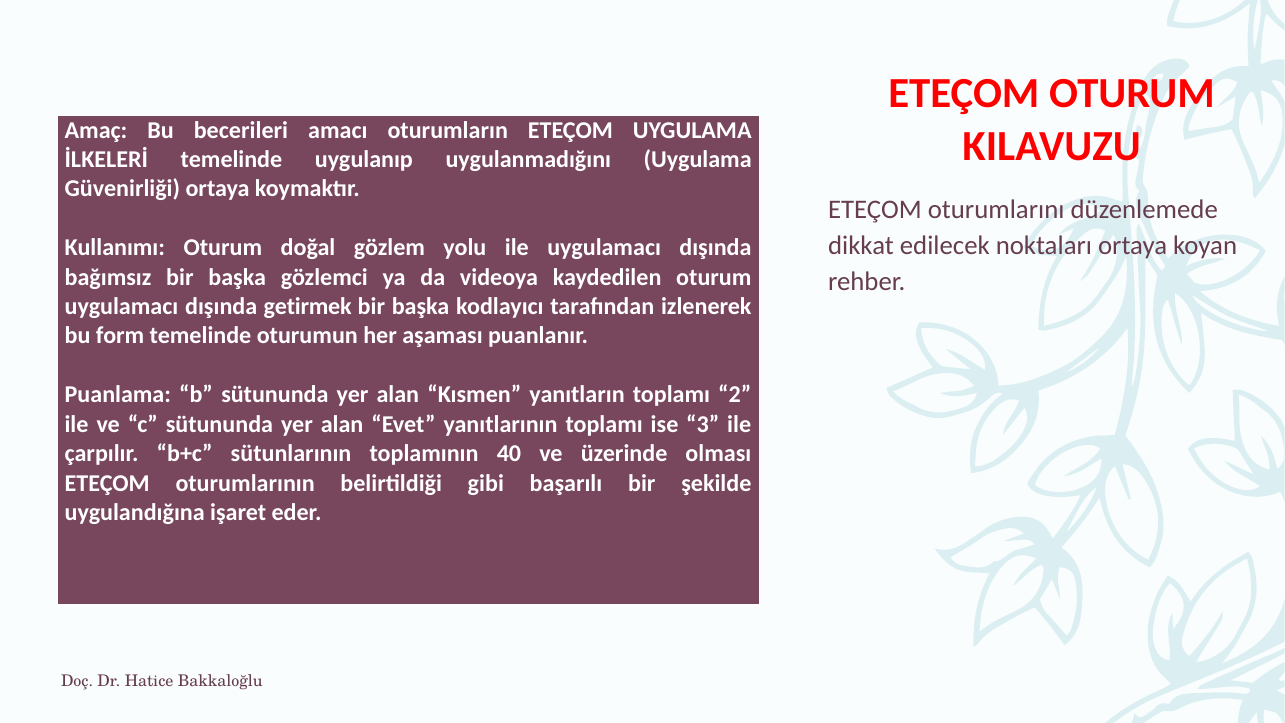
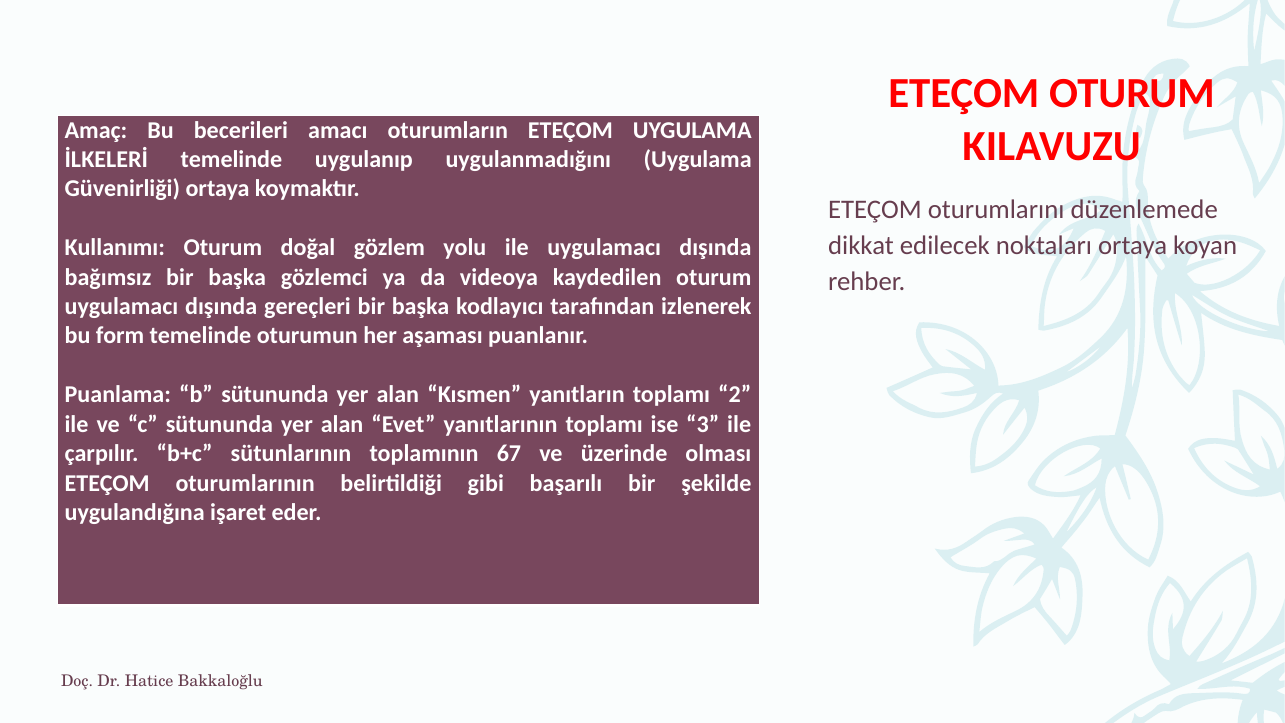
getirmek: getirmek -> gereçleri
40: 40 -> 67
